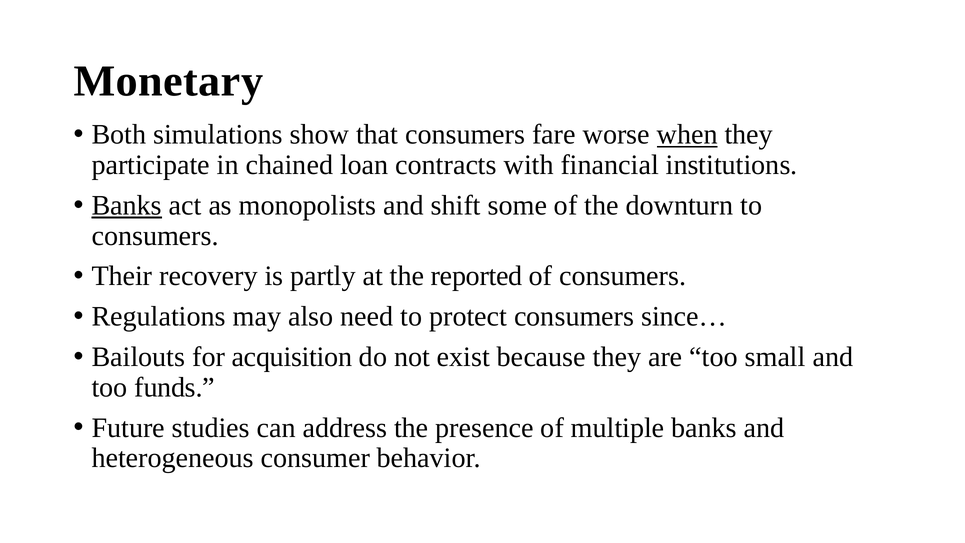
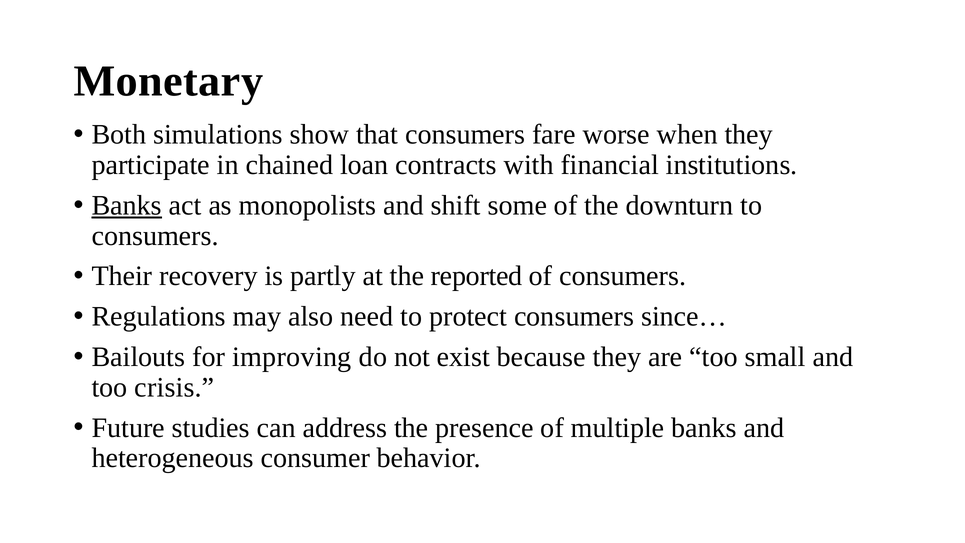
when underline: present -> none
acquisition: acquisition -> improving
funds: funds -> crisis
